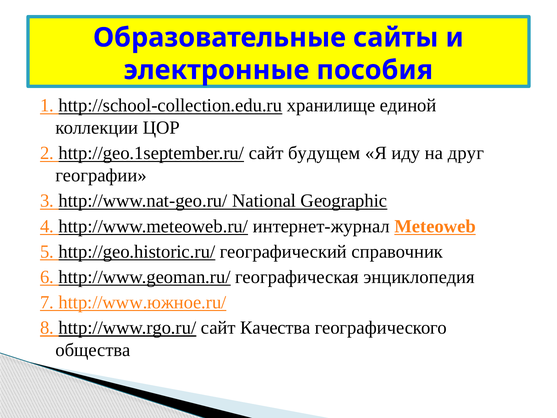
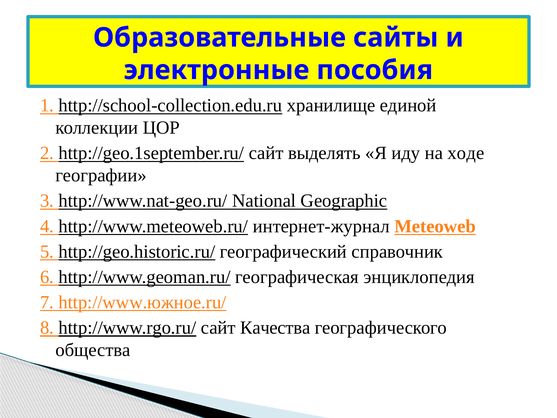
будущем: будущем -> выделять
друг: друг -> ходе
